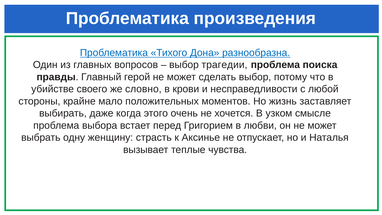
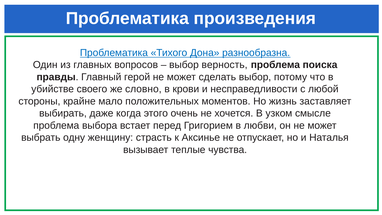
трагедии: трагедии -> верность
